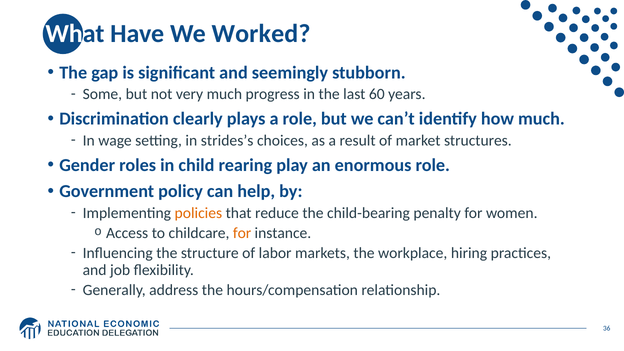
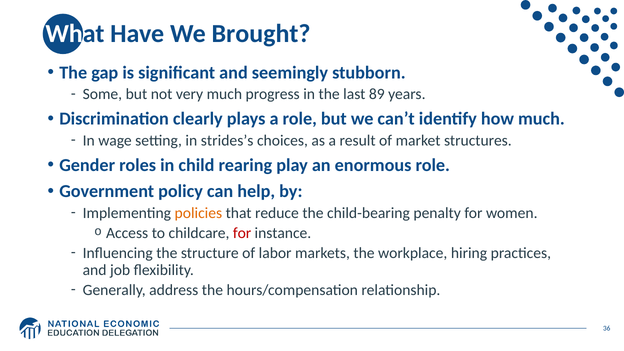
Worked: Worked -> Brought
60: 60 -> 89
for at (242, 233) colour: orange -> red
